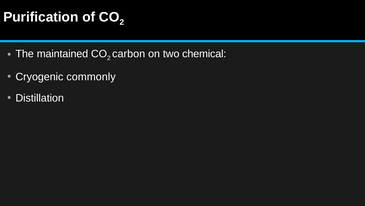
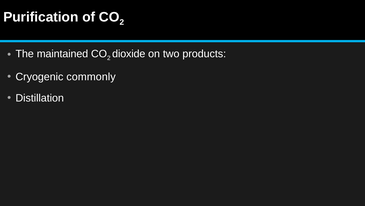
carbon: carbon -> dioxide
chemical: chemical -> products
